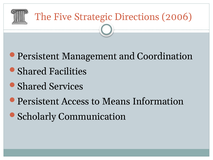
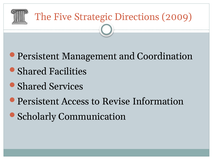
2006: 2006 -> 2009
Means: Means -> Revise
